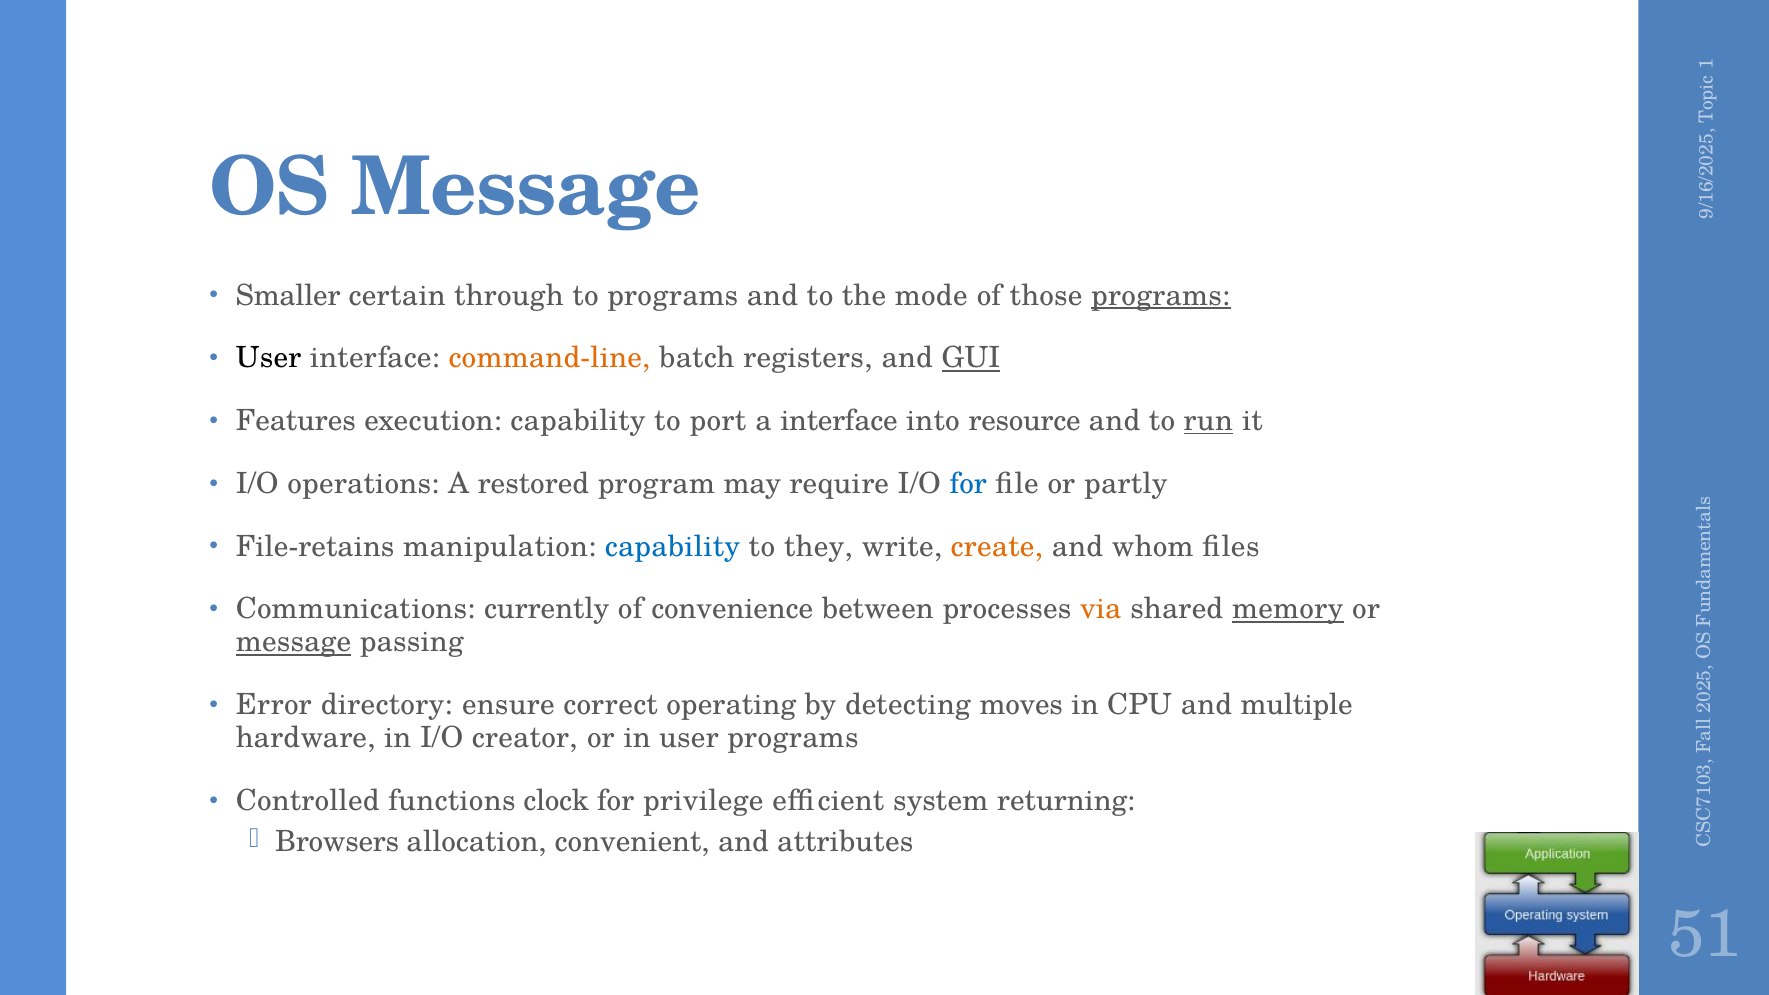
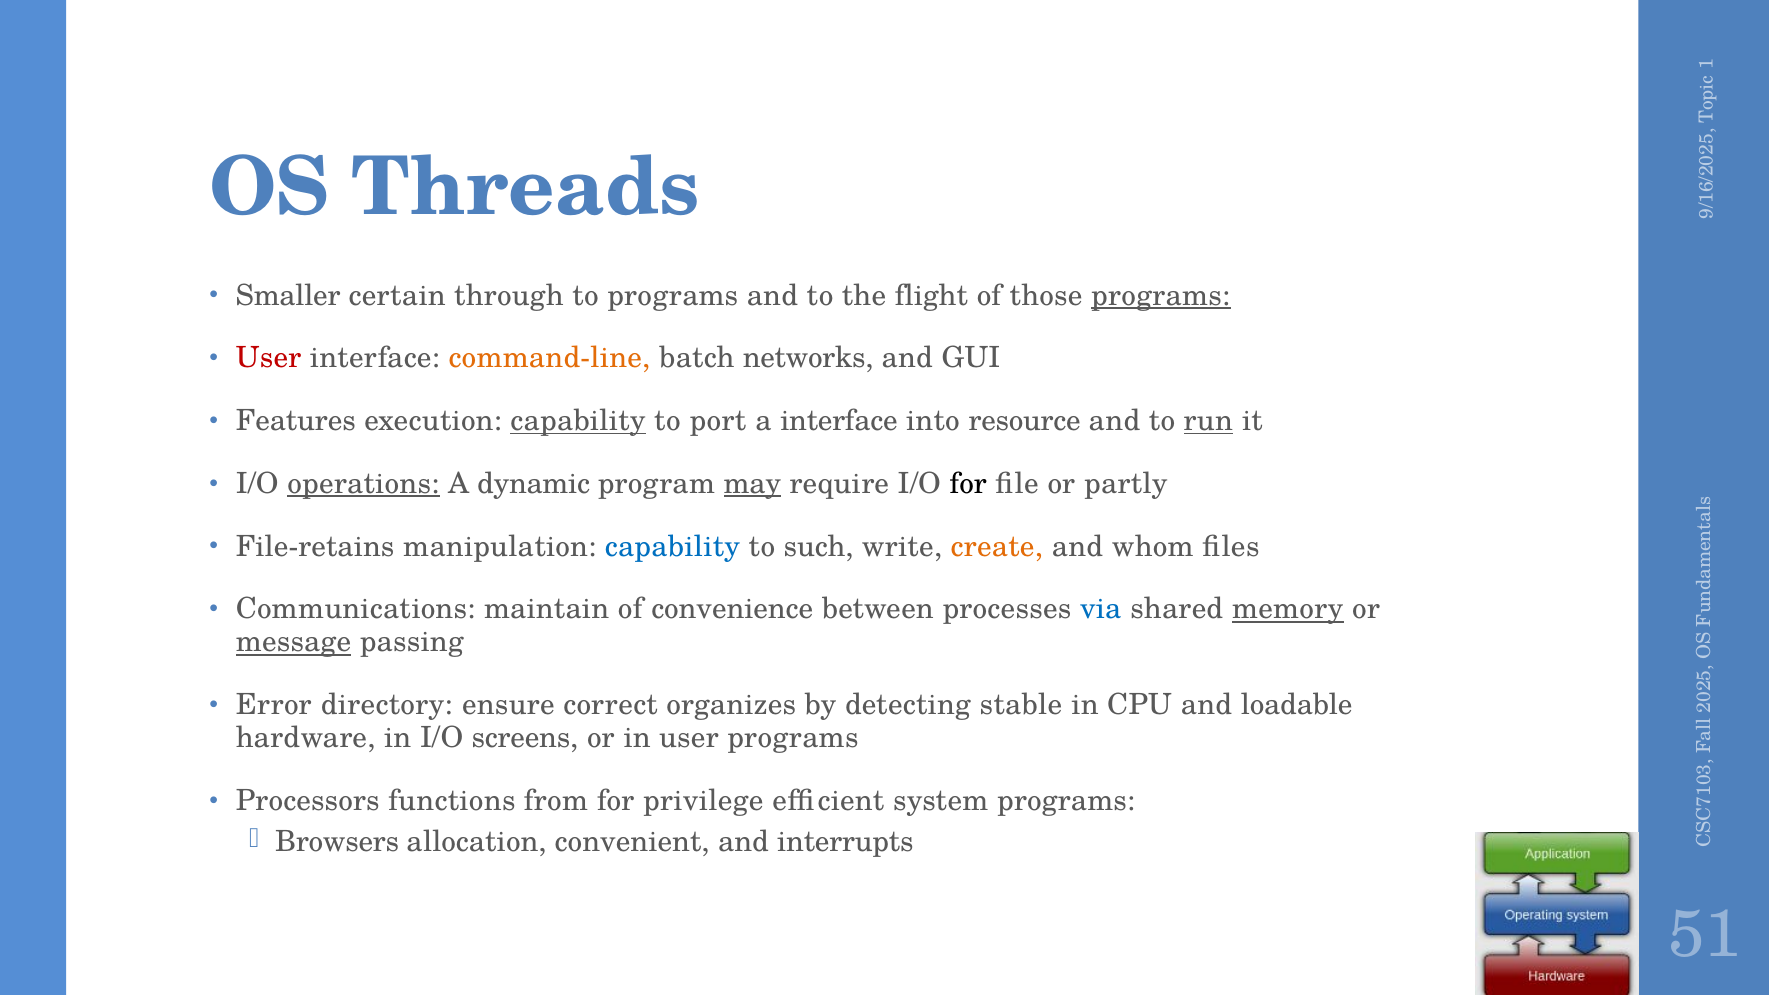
OS Message: Message -> Threads
mode: mode -> flight
User at (269, 358) colour: black -> red
registers: registers -> networks
GUI underline: present -> none
capability at (578, 421) underline: none -> present
operations underline: none -> present
restored: restored -> dynamic
may underline: none -> present
for at (968, 484) colour: blue -> black
they: they -> such
currently: currently -> maintain
via colour: orange -> blue
operating: operating -> organizes
moves: moves -> stable
multiple: multiple -> loadable
creator: creator -> screens
Controlled: Controlled -> Processors
clock: clock -> from
system returning: returning -> programs
attributes: attributes -> interrupts
